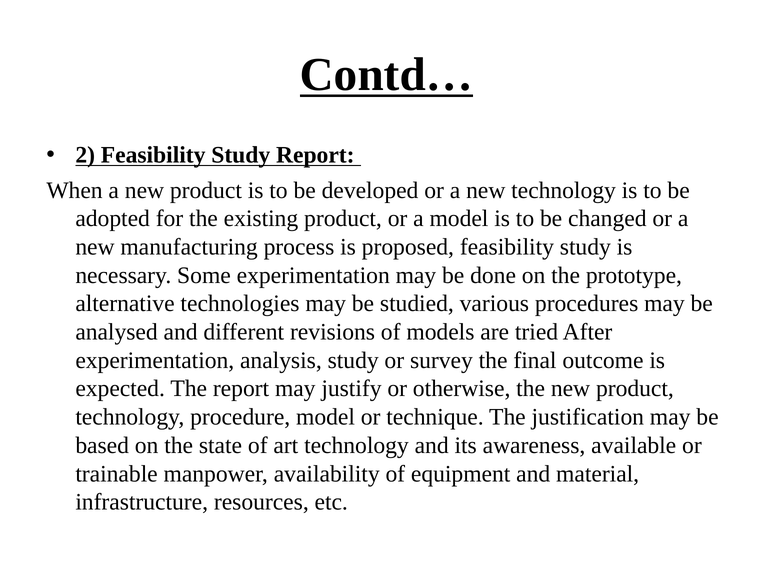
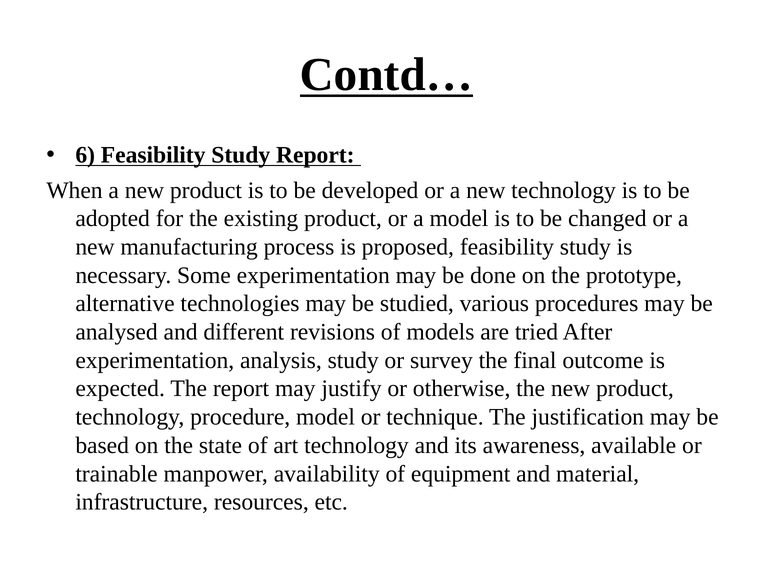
2: 2 -> 6
